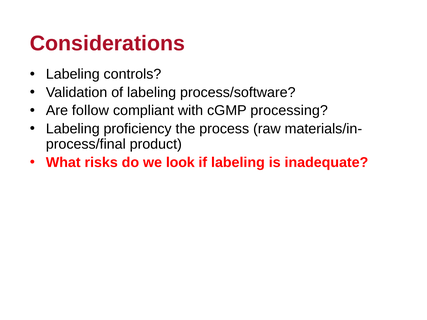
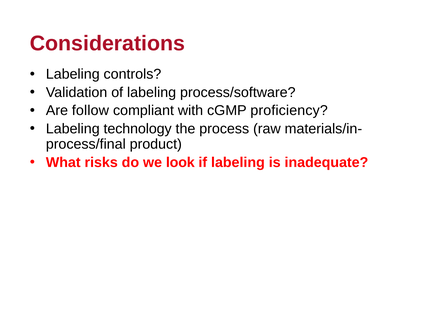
processing: processing -> proficiency
proficiency: proficiency -> technology
